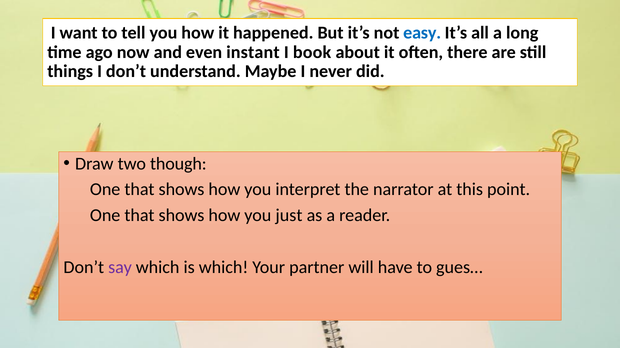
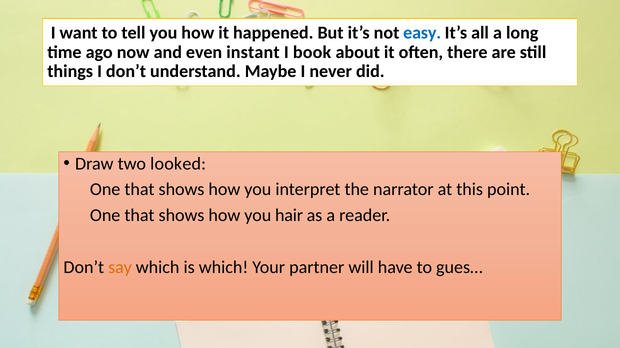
though: though -> looked
just: just -> hair
say colour: purple -> orange
